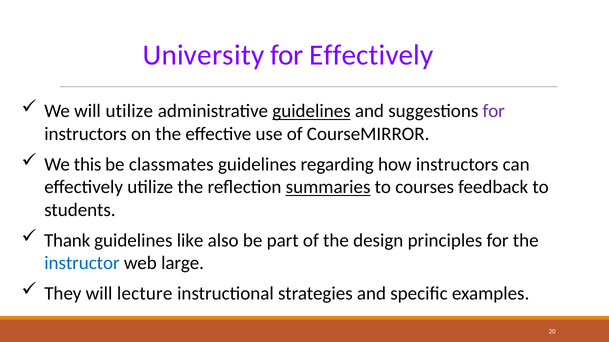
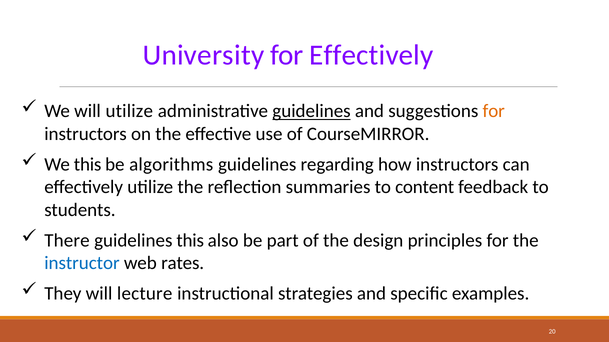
for at (494, 111) colour: purple -> orange
classmates: classmates -> algorithms
summaries underline: present -> none
courses: courses -> content
Thank: Thank -> There
guidelines like: like -> this
large: large -> rates
